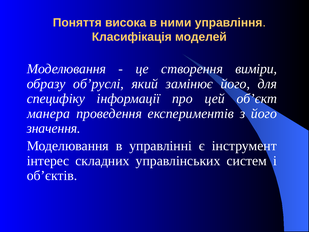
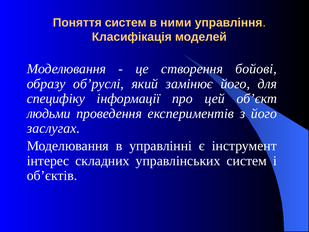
Поняття висока: висока -> систем
виміри: виміри -> бойові
манера: манера -> людьми
значення: значення -> заслугах
